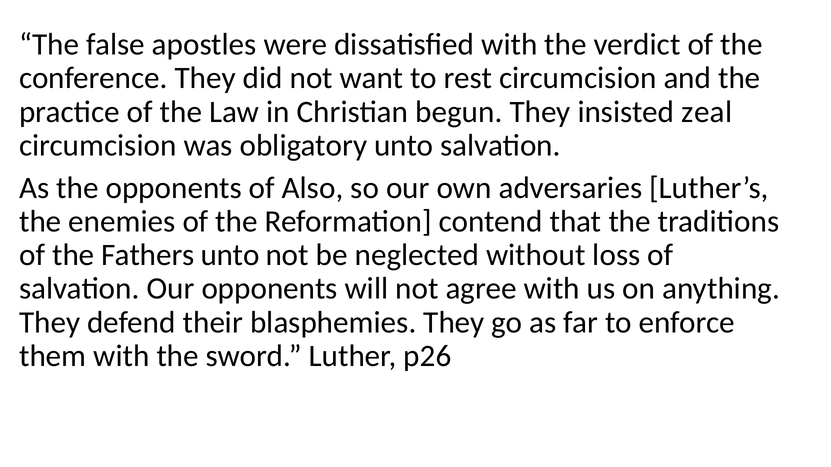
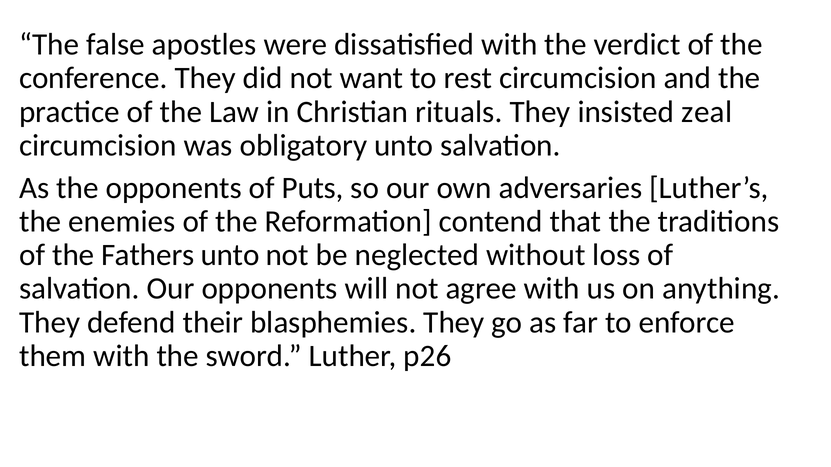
begun: begun -> rituals
Also: Also -> Puts
